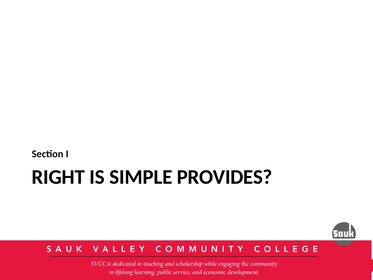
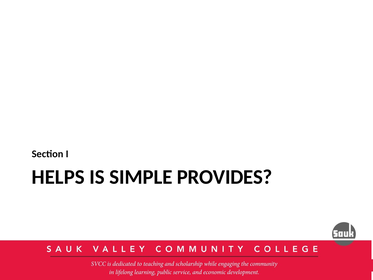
RIGHT: RIGHT -> HELPS
